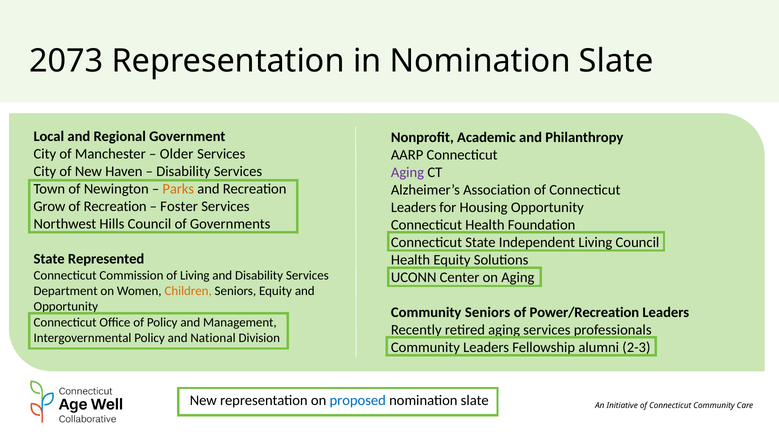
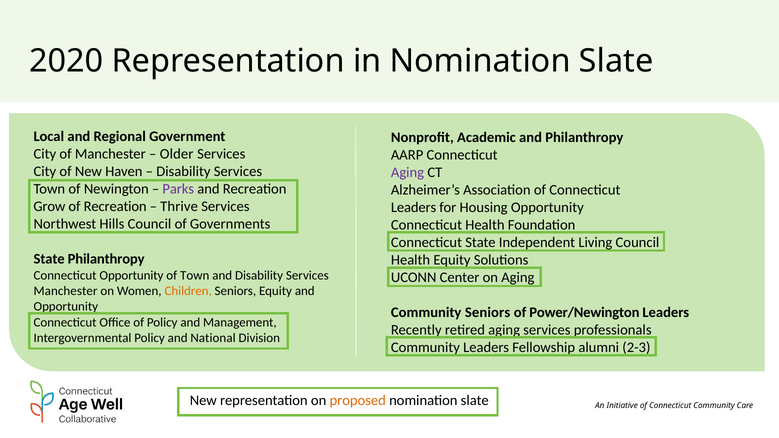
2073: 2073 -> 2020
Parks colour: orange -> purple
Foster: Foster -> Thrive
State Represented: Represented -> Philanthropy
Connecticut Commission: Commission -> Opportunity
of Living: Living -> Town
Department at (66, 291): Department -> Manchester
Power/Recreation: Power/Recreation -> Power/Newington
proposed colour: blue -> orange
